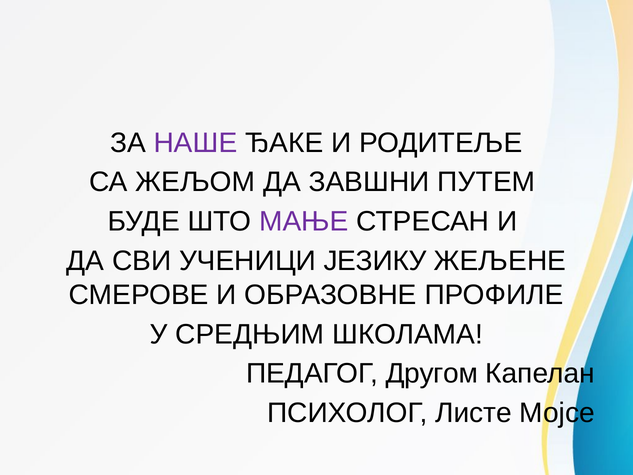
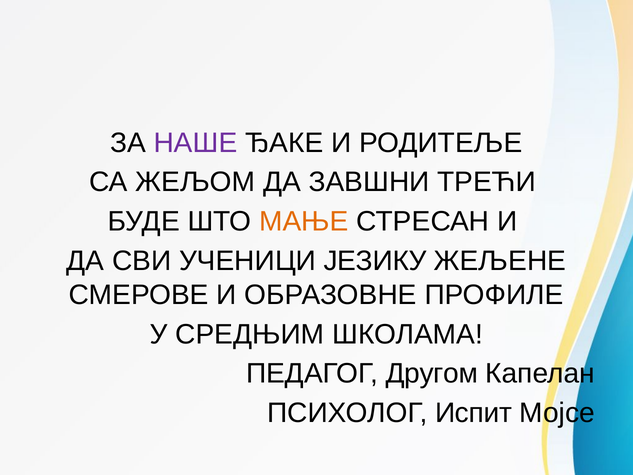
ПУТЕМ: ПУТЕМ -> ТРЕЋИ
МАЊЕ colour: purple -> orange
Листе: Листе -> Испит
